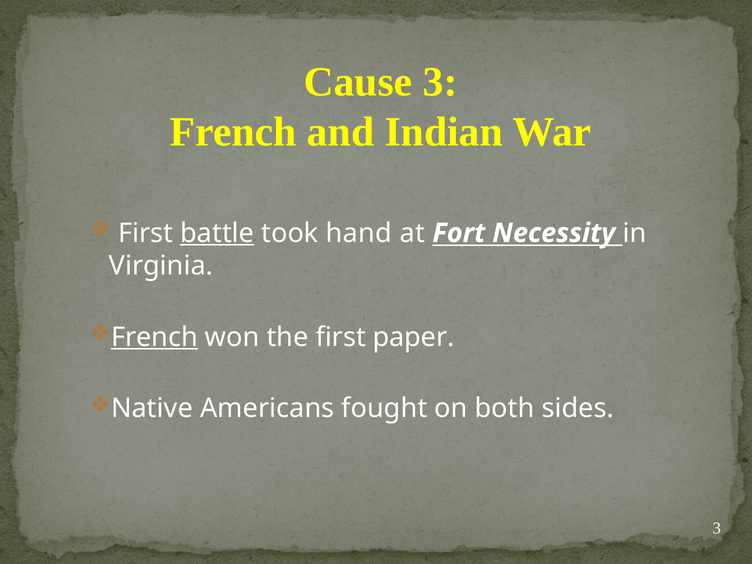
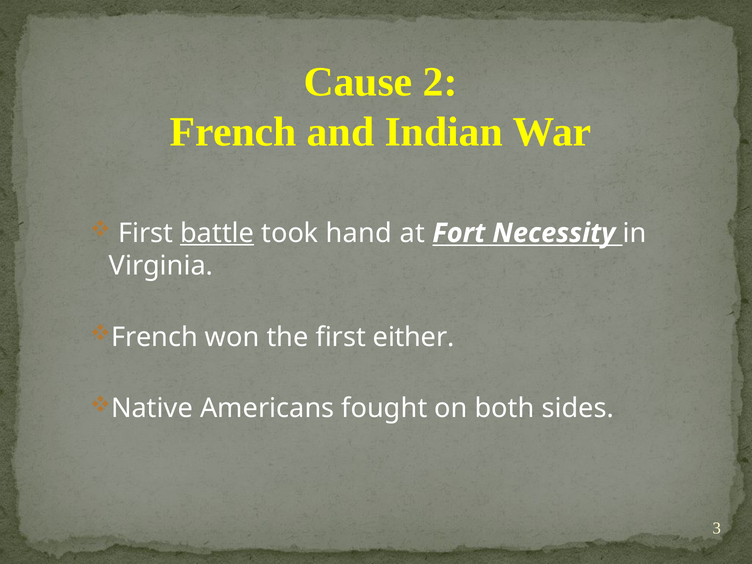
Cause 3: 3 -> 2
French at (155, 337) underline: present -> none
paper: paper -> either
